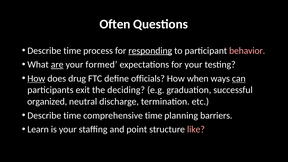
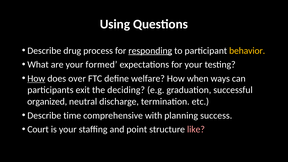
Often: Often -> Using
time at (72, 51): time -> drug
behavior colour: pink -> yellow
are underline: present -> none
drug: drug -> over
officials: officials -> welfare
can underline: present -> none
comprehensive time: time -> with
barriers: barriers -> success
Learn: Learn -> Court
